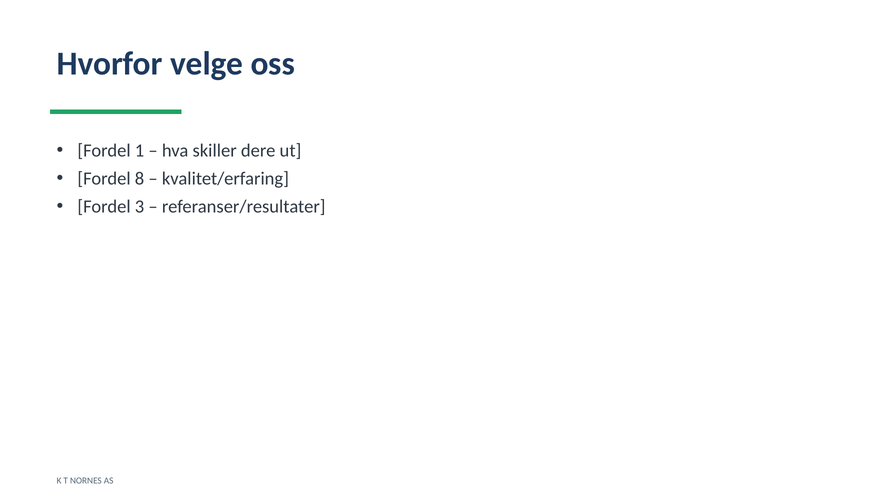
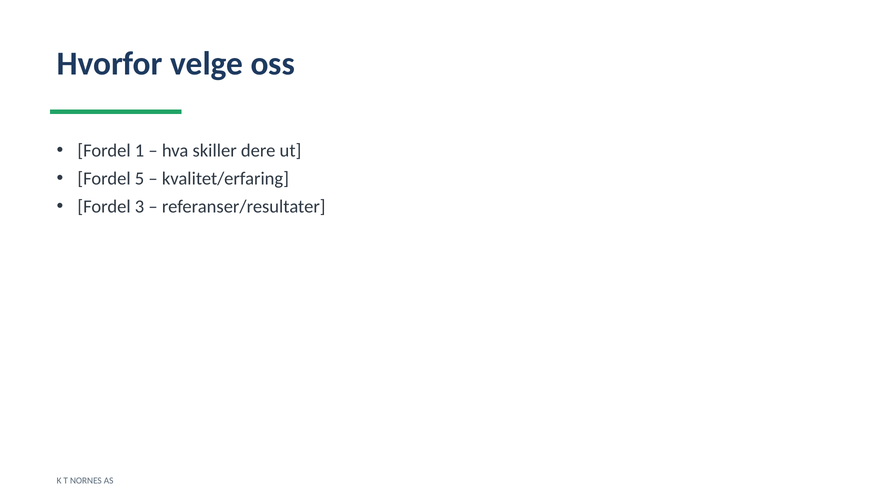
8: 8 -> 5
